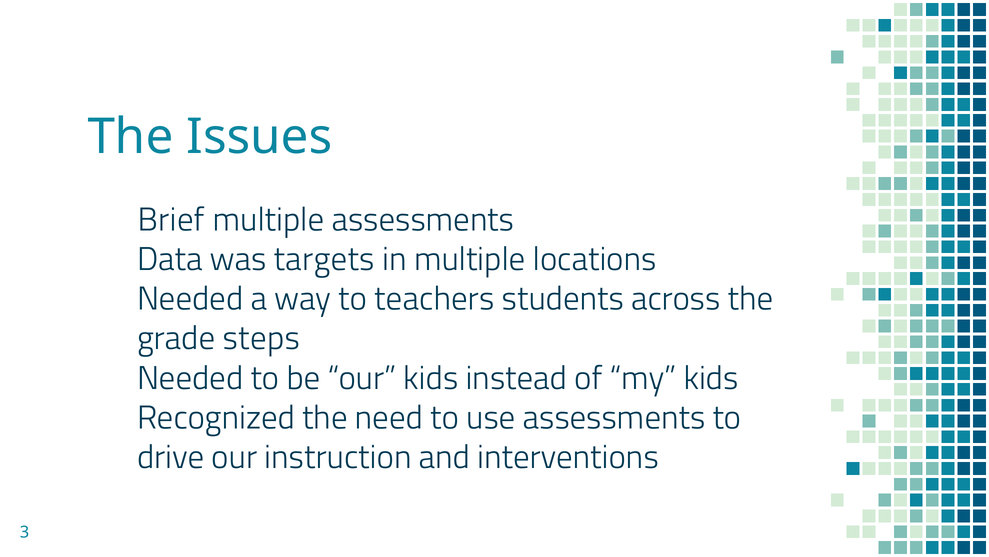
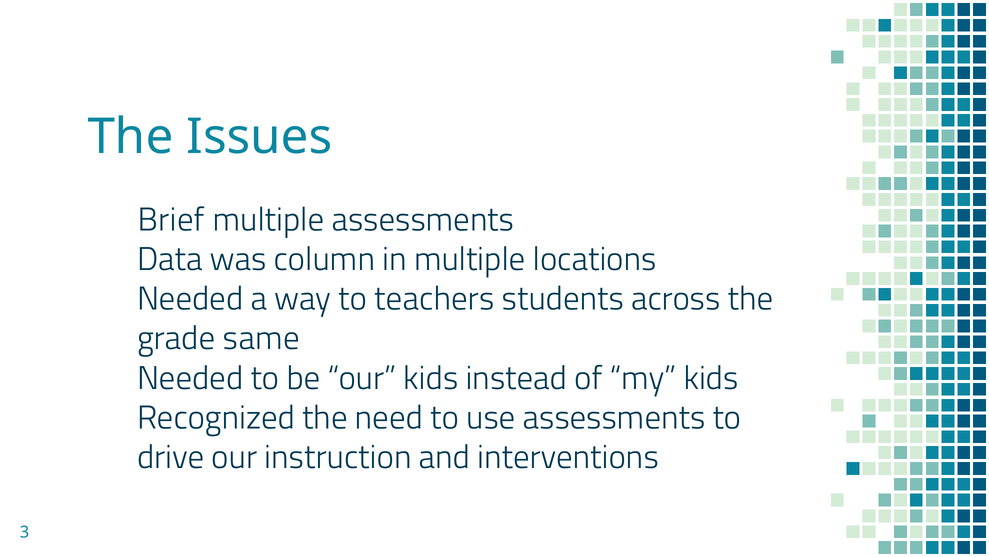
targets: targets -> column
steps: steps -> same
